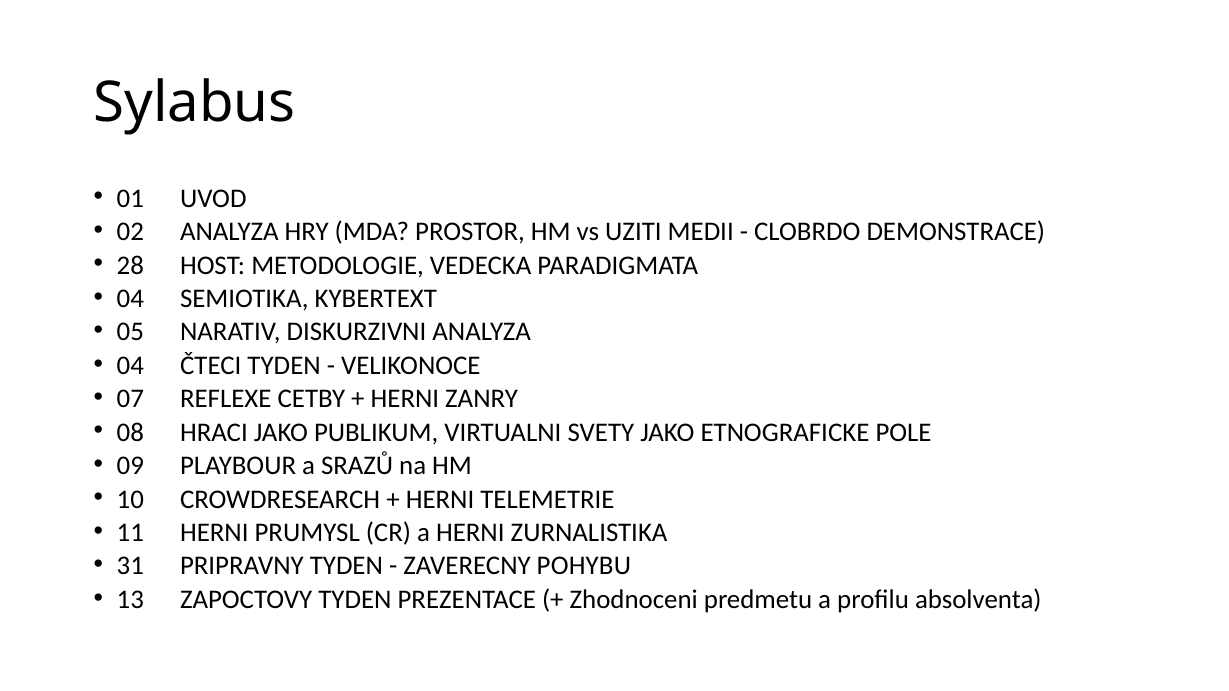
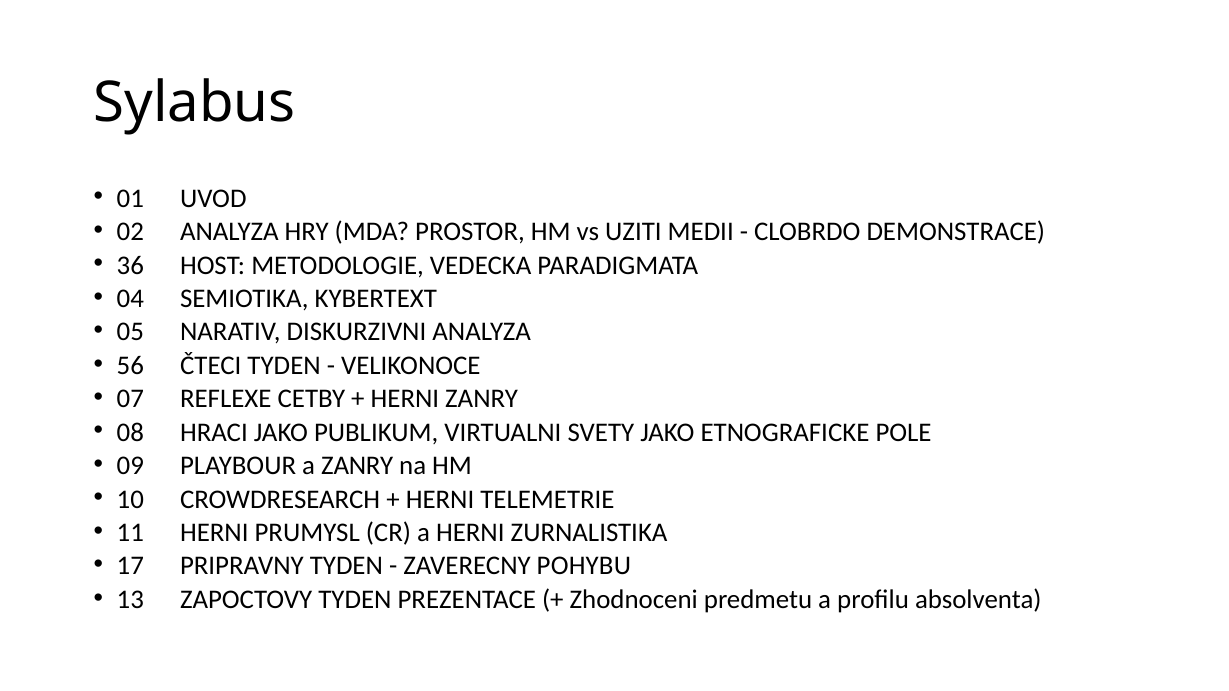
28: 28 -> 36
04 at (130, 366): 04 -> 56
a SRAZŮ: SRAZŮ -> ZANRY
31: 31 -> 17
